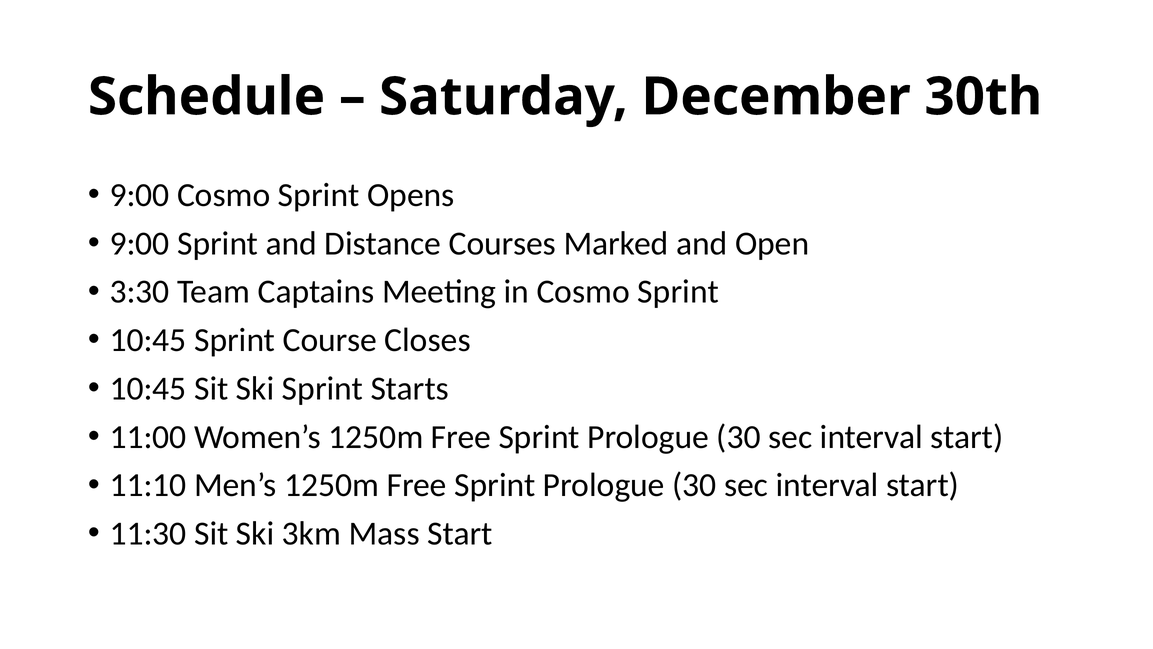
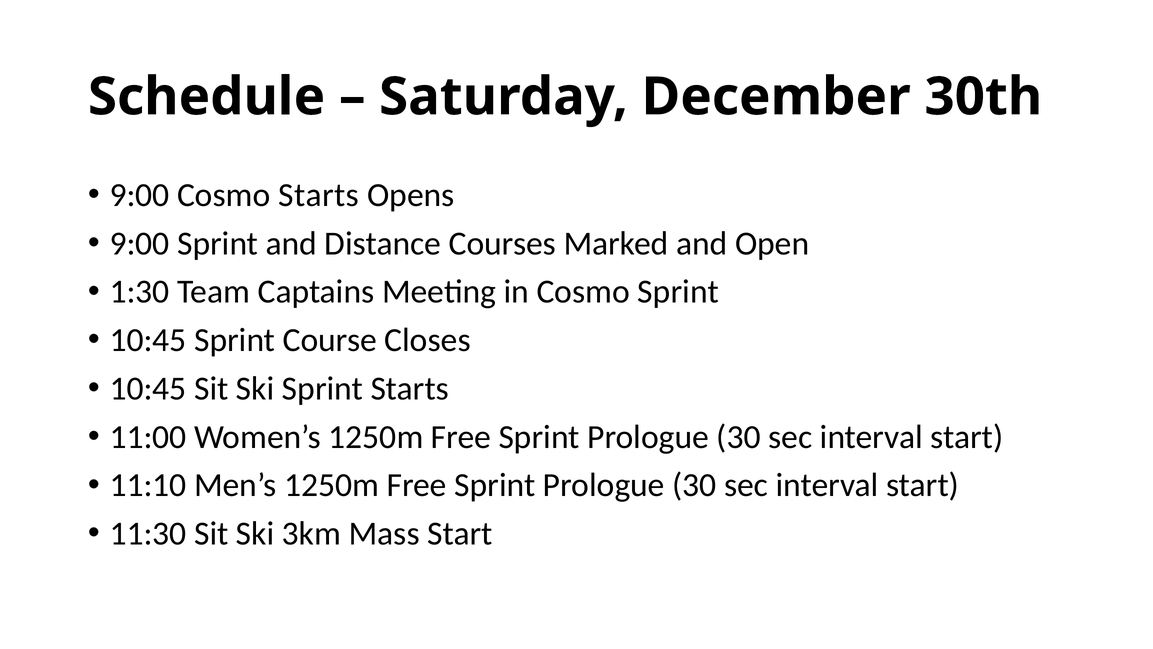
9:00 Cosmo Sprint: Sprint -> Starts
3:30: 3:30 -> 1:30
